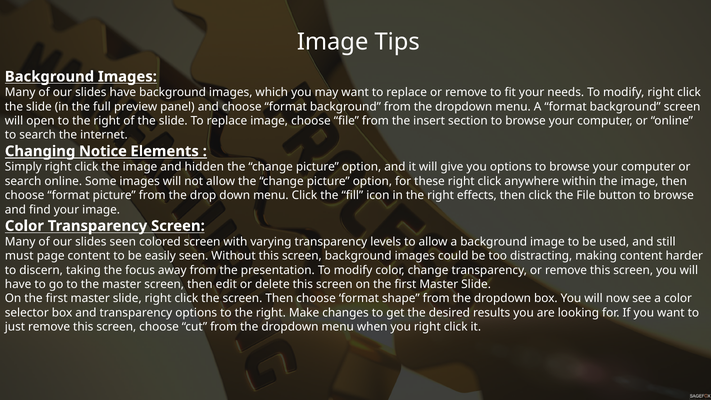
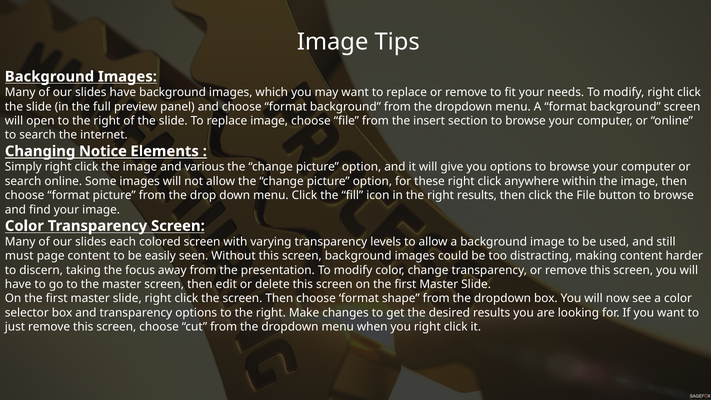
hidden: hidden -> various
right effects: effects -> results
slides seen: seen -> each
